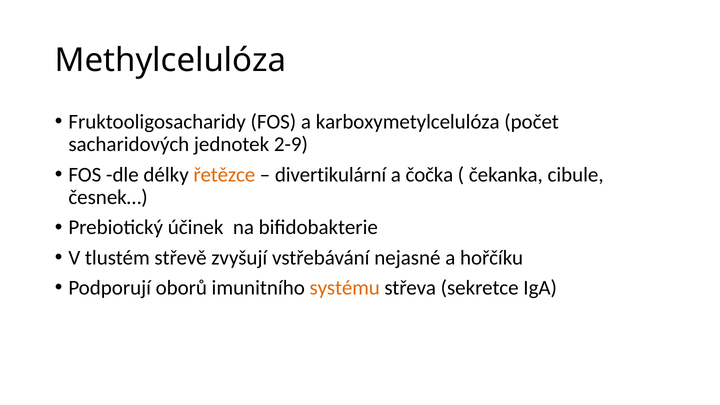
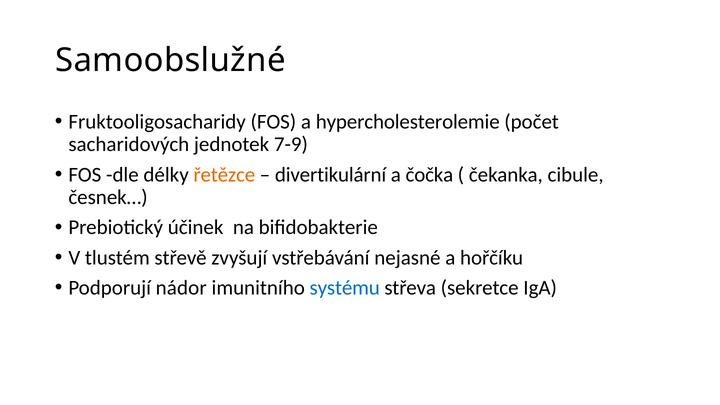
Methylcelulóza: Methylcelulóza -> Samoobslužné
karboxymetylcelulóza: karboxymetylcelulóza -> hypercholesterolemie
2-9: 2-9 -> 7-9
oborů: oborů -> nádor
systému colour: orange -> blue
